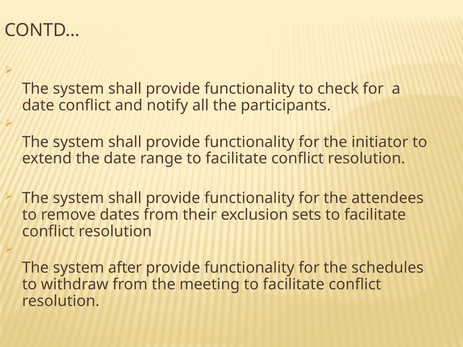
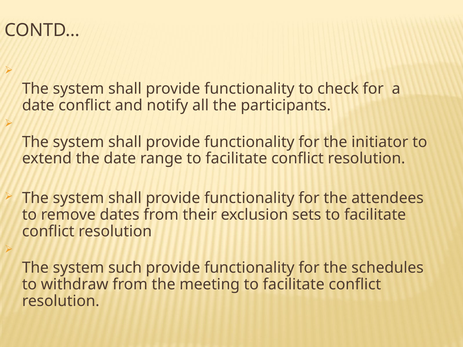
after: after -> such
